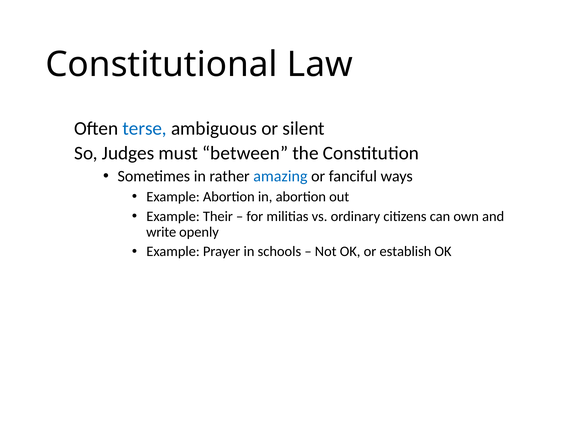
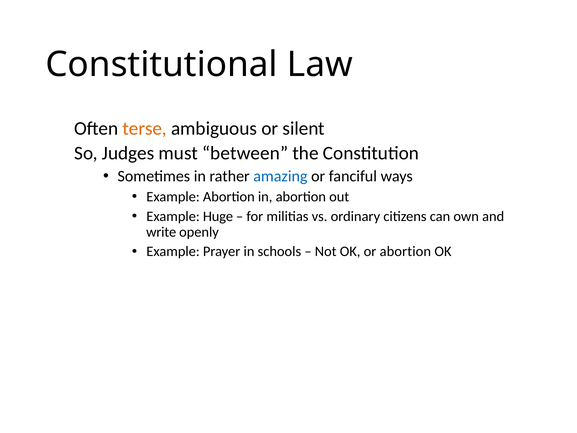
terse colour: blue -> orange
Their: Their -> Huge
or establish: establish -> abortion
